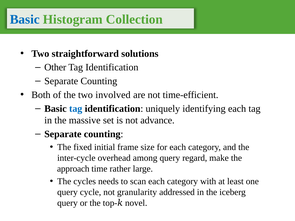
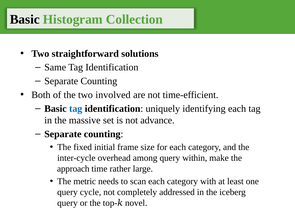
Basic at (25, 19) colour: blue -> black
Other: Other -> Same
regard: regard -> within
cycles: cycles -> metric
granularity: granularity -> completely
